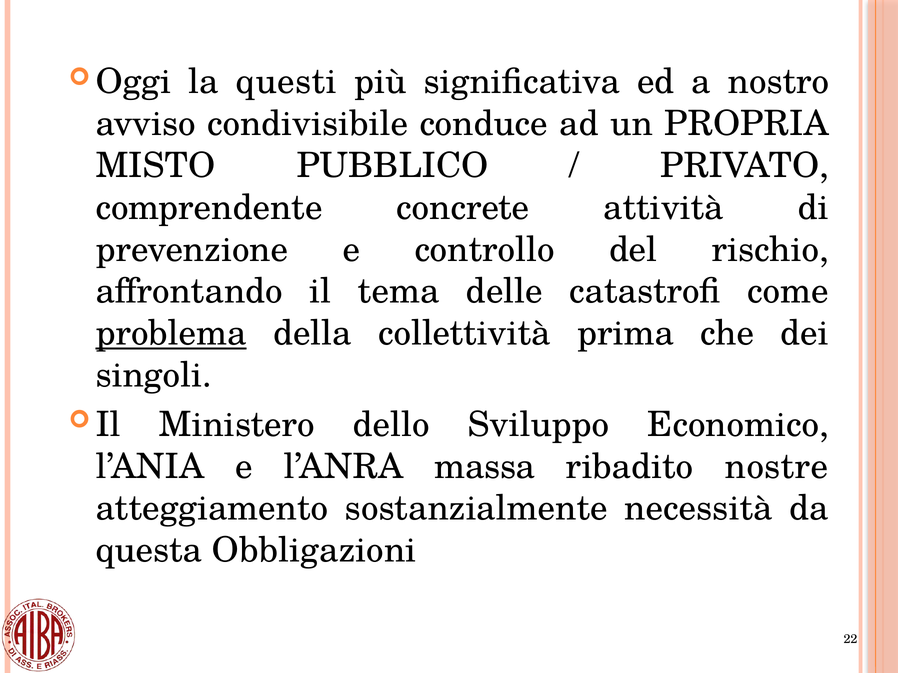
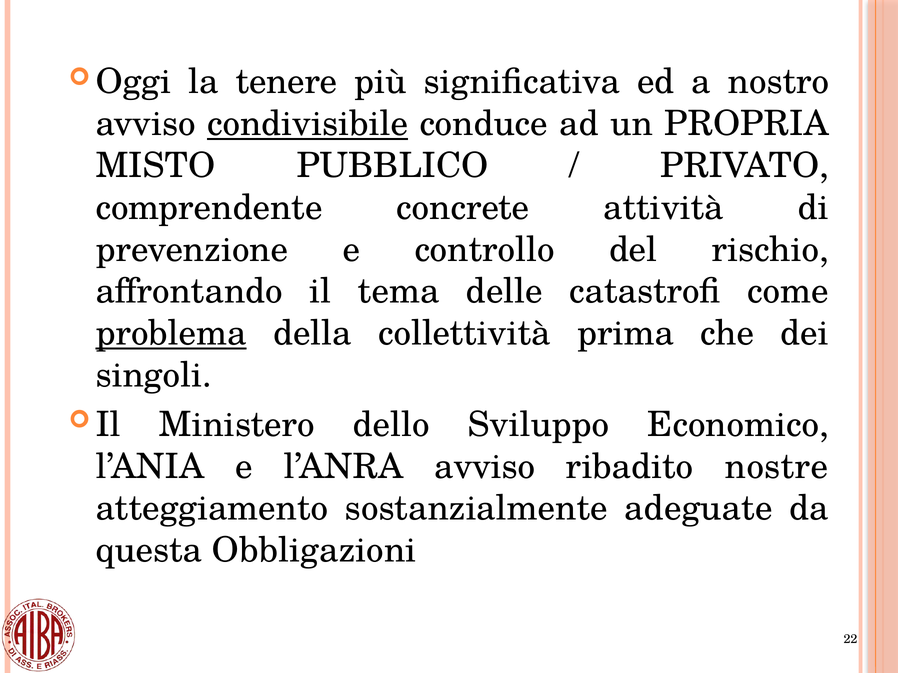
questi: questi -> tenere
condivisibile underline: none -> present
l’ANRA massa: massa -> avviso
necessità: necessità -> adeguate
